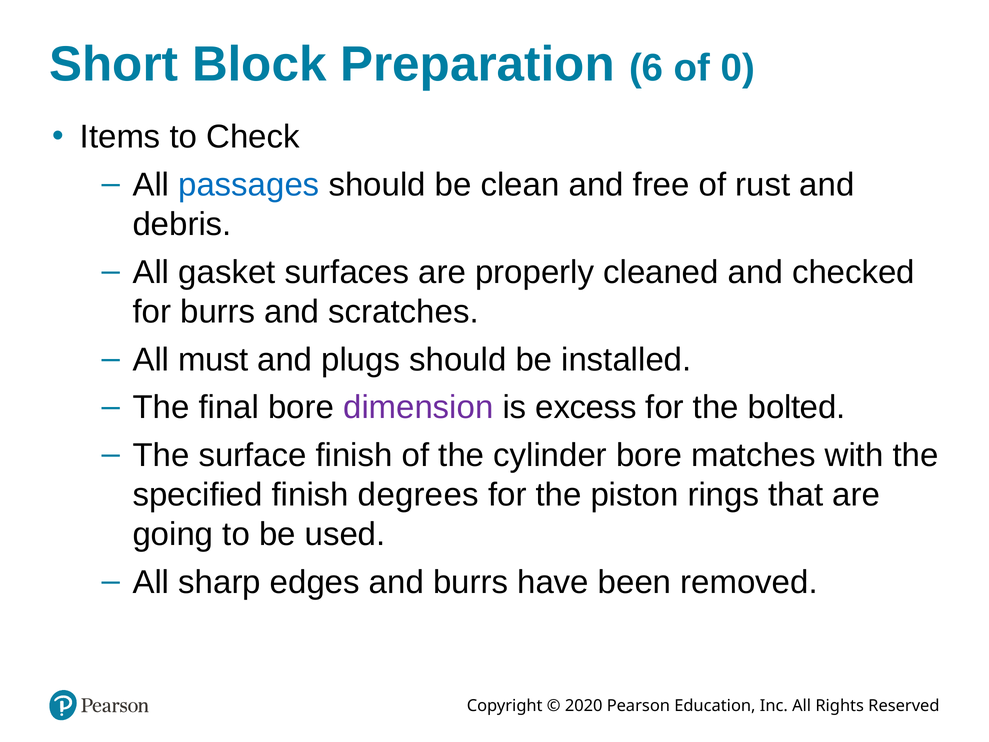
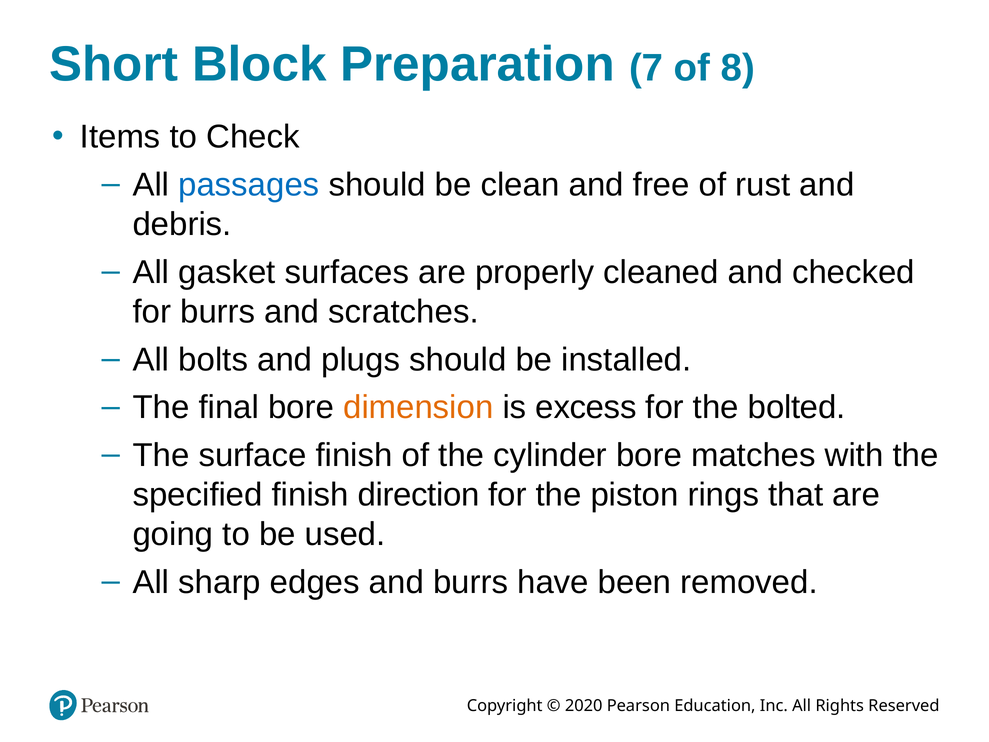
6: 6 -> 7
0: 0 -> 8
must: must -> bolts
dimension colour: purple -> orange
degrees: degrees -> direction
